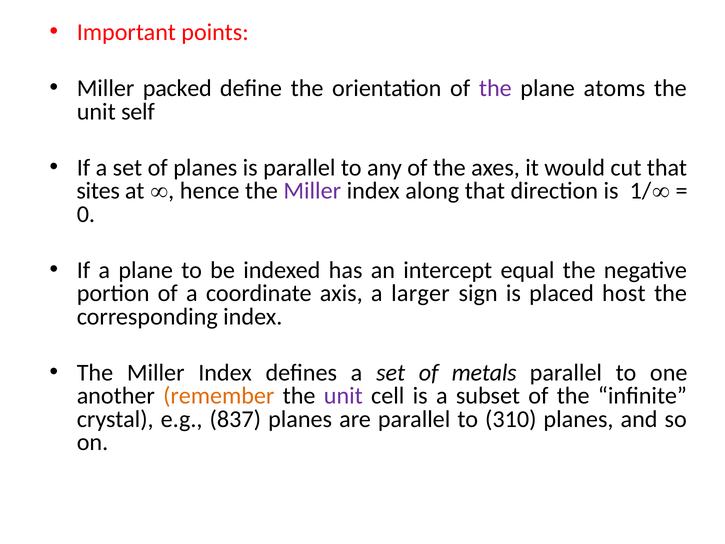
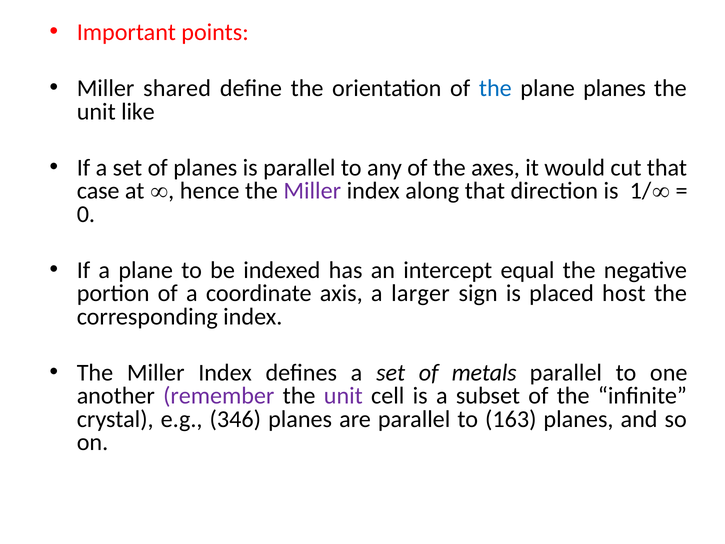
packed: packed -> shared
the at (495, 88) colour: purple -> blue
plane atoms: atoms -> planes
self: self -> like
sites: sites -> case
remember colour: orange -> purple
837: 837 -> 346
310: 310 -> 163
